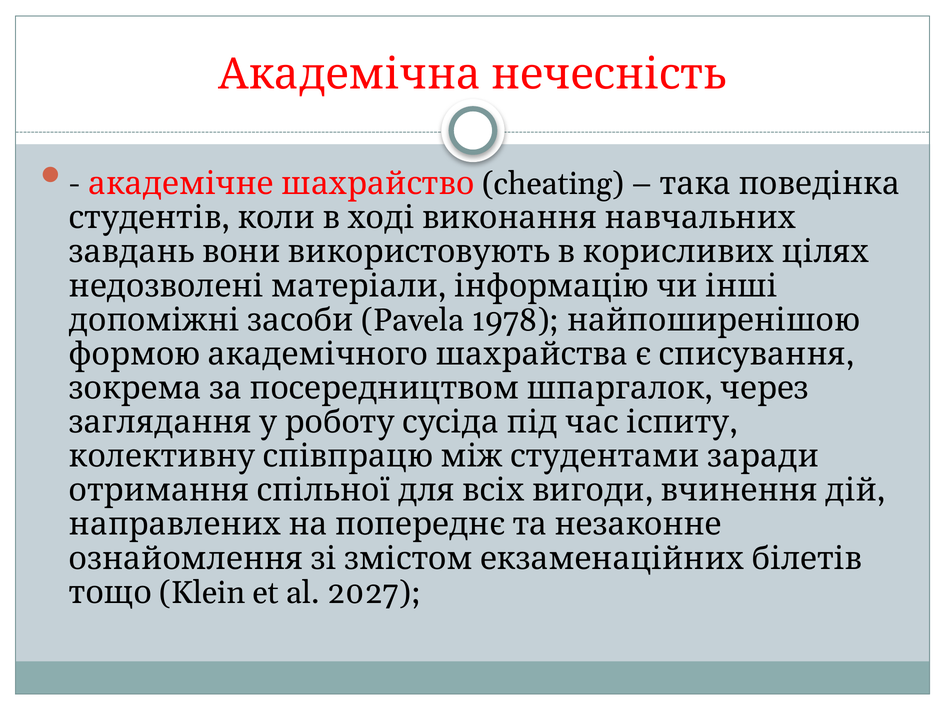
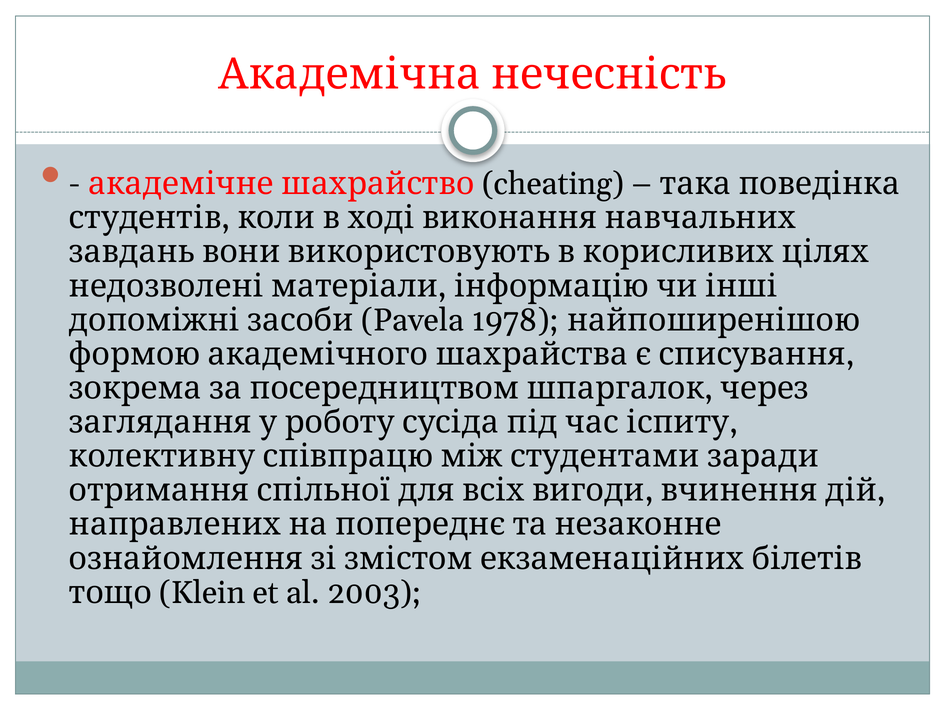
2027: 2027 -> 2003
